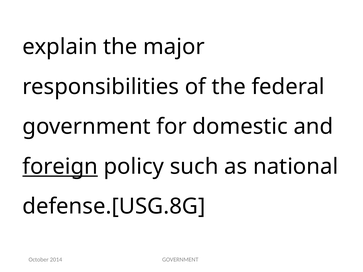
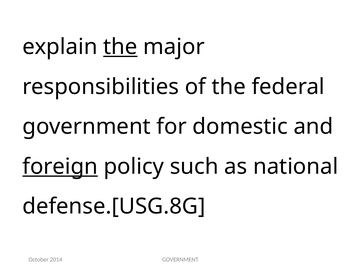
the at (120, 47) underline: none -> present
